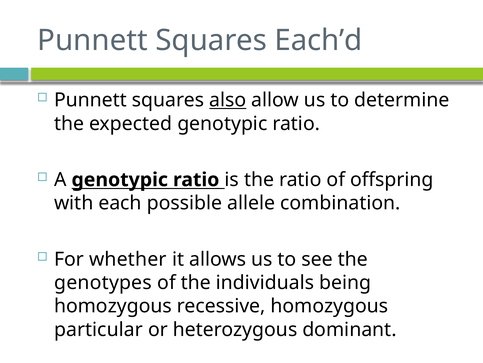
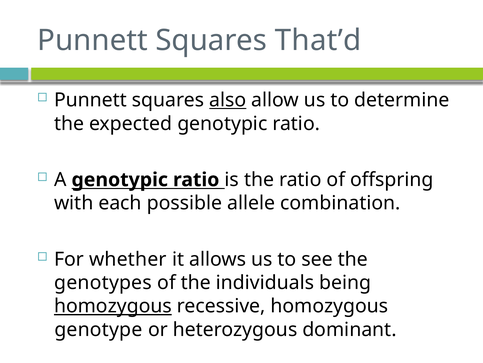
Each’d: Each’d -> That’d
homozygous at (113, 306) underline: none -> present
particular: particular -> genotype
